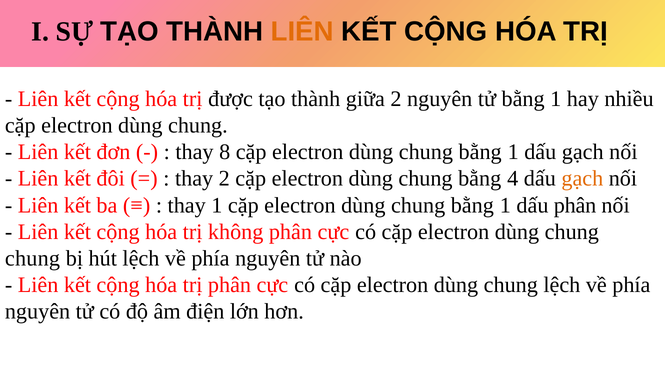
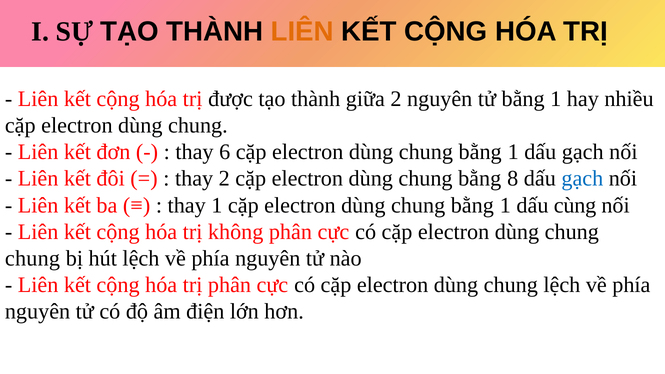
8: 8 -> 6
4: 4 -> 8
gạch at (582, 179) colour: orange -> blue
dấu phân: phân -> cùng
